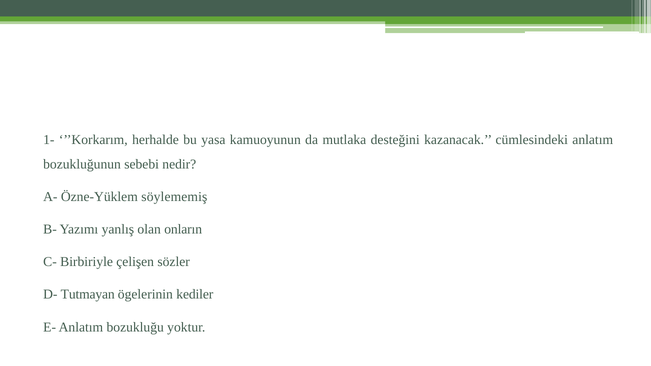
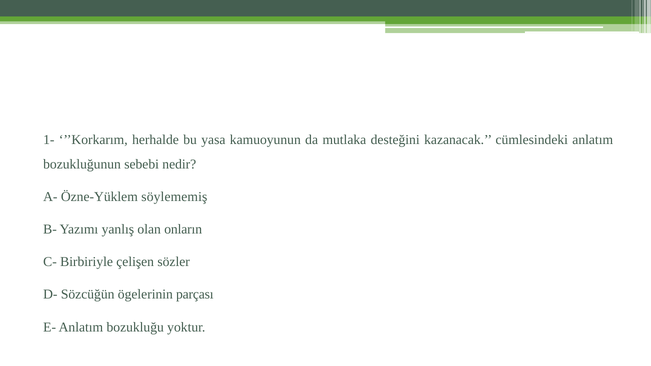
Tutmayan: Tutmayan -> Sözcüğün
kediler: kediler -> parçası
